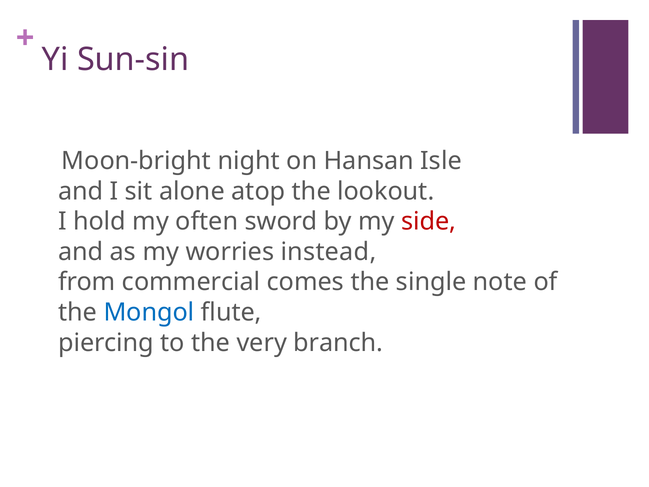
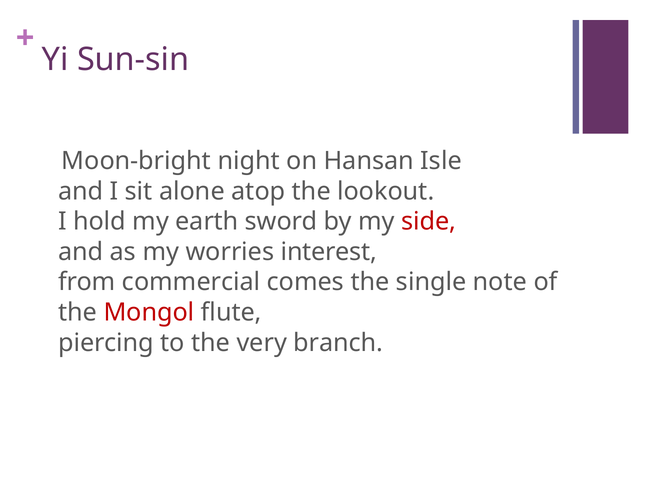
often: often -> earth
instead: instead -> interest
Mongol colour: blue -> red
